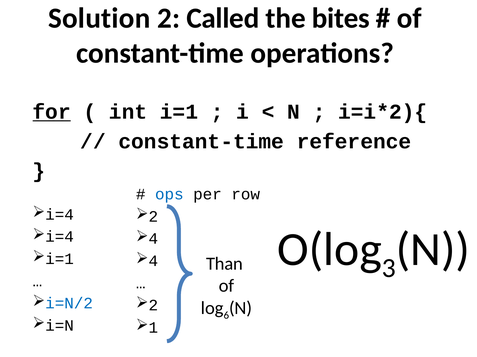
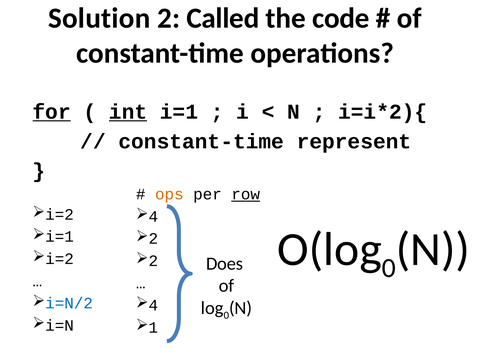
bites: bites -> code
int underline: none -> present
reference: reference -> represent
ops colour: blue -> orange
row underline: none -> present
i=4 at (60, 215): i=4 -> i=2
2 at (153, 217): 2 -> 4
i=4 at (60, 237): i=4 -> i=1
3 at (389, 268): 3 -> 0
4 at (153, 239): 4 -> 2
i=1 at (60, 260): i=1 -> i=2
4 at (153, 261): 4 -> 2
Than: Than -> Does
2 at (153, 306): 2 -> 4
6 at (226, 316): 6 -> 0
